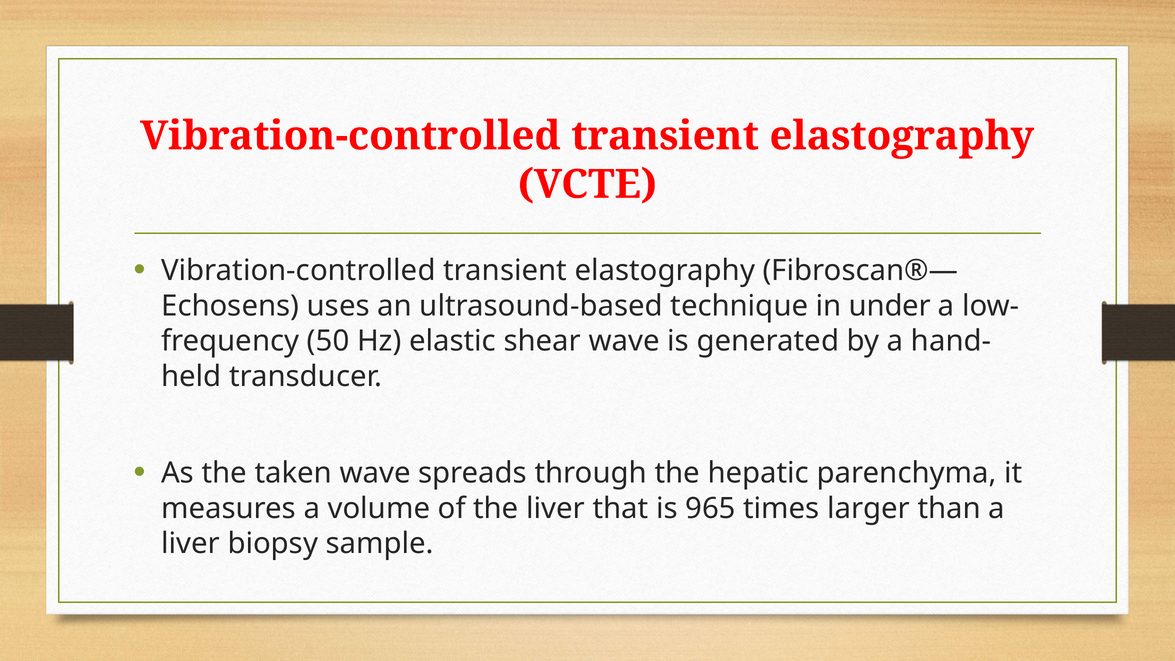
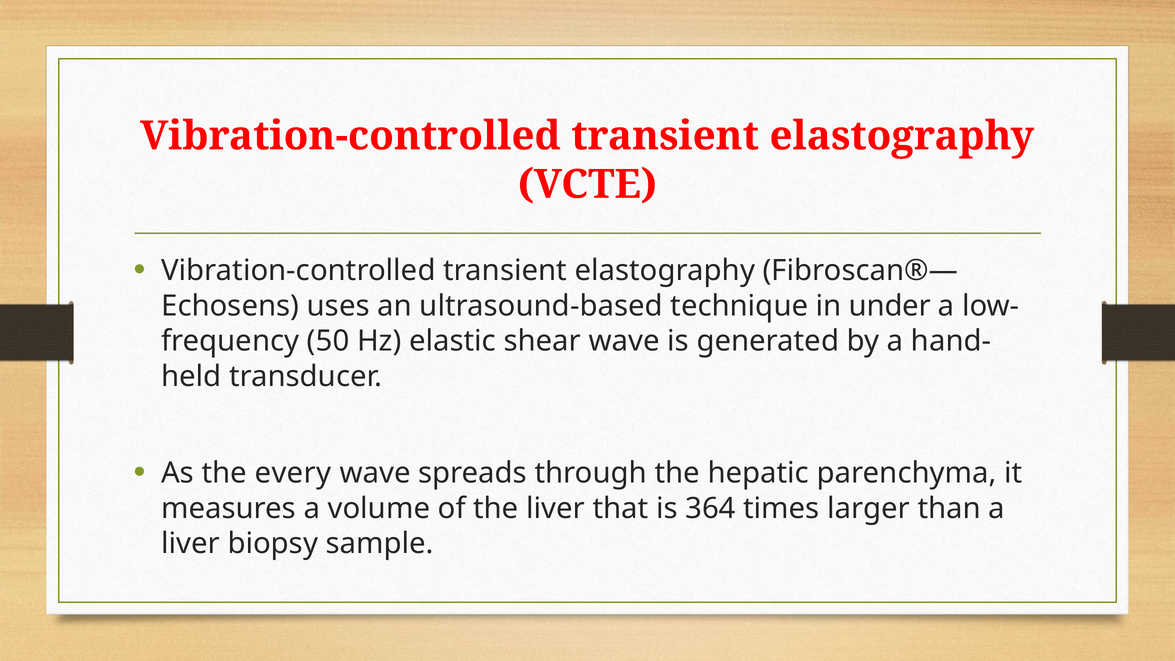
taken: taken -> every
965: 965 -> 364
